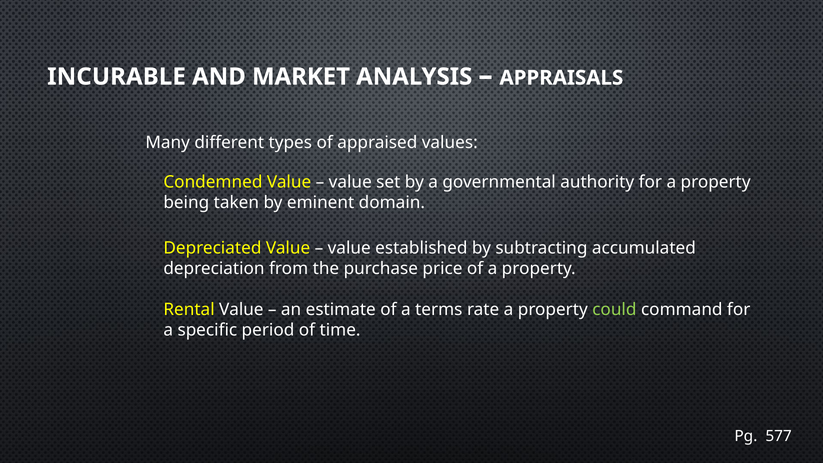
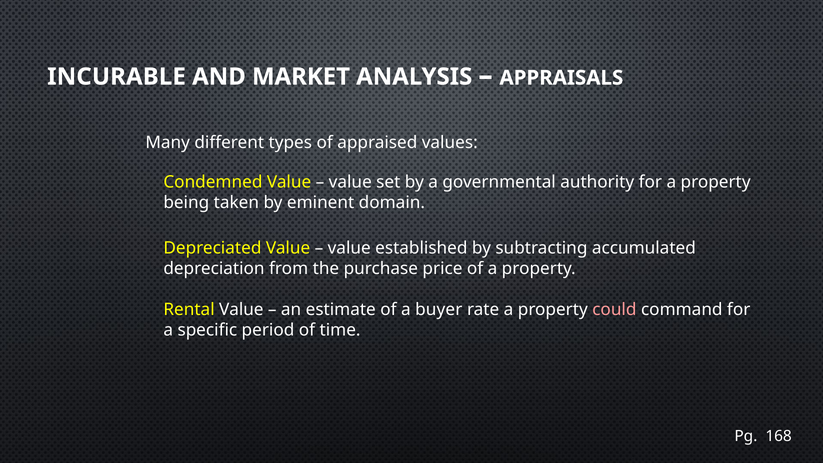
terms: terms -> buyer
could colour: light green -> pink
577: 577 -> 168
